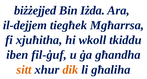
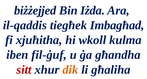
il-dejjem: il-dejjem -> il-qaddis
Mgħarrsa: Mgħarrsa -> Imbagħad
tkiddu: tkiddu -> kulma
sitt colour: orange -> red
